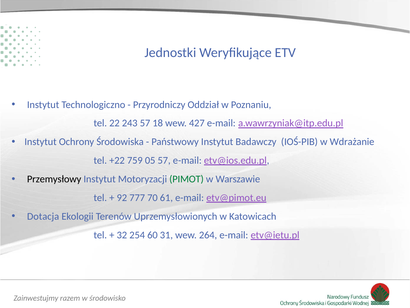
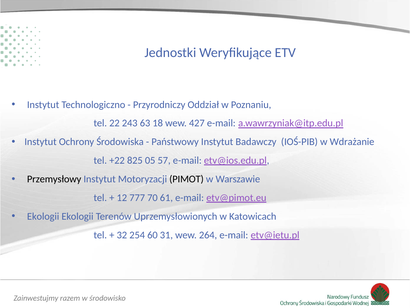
243 57: 57 -> 63
759: 759 -> 825
PIMOT colour: green -> black
92: 92 -> 12
Dotacja at (43, 216): Dotacja -> Ekologii
